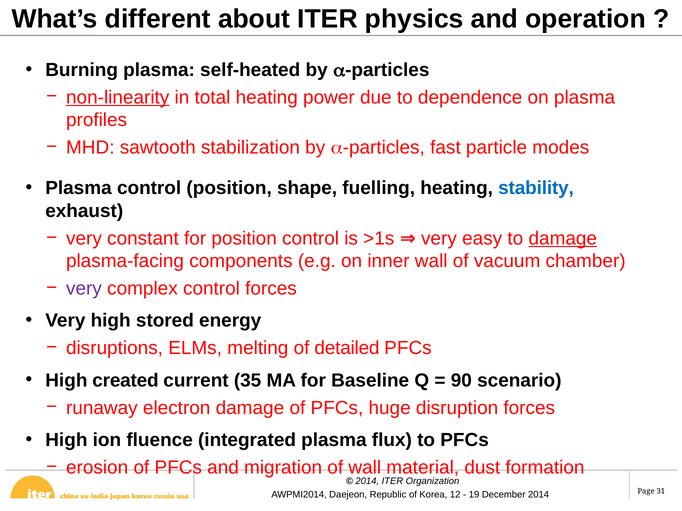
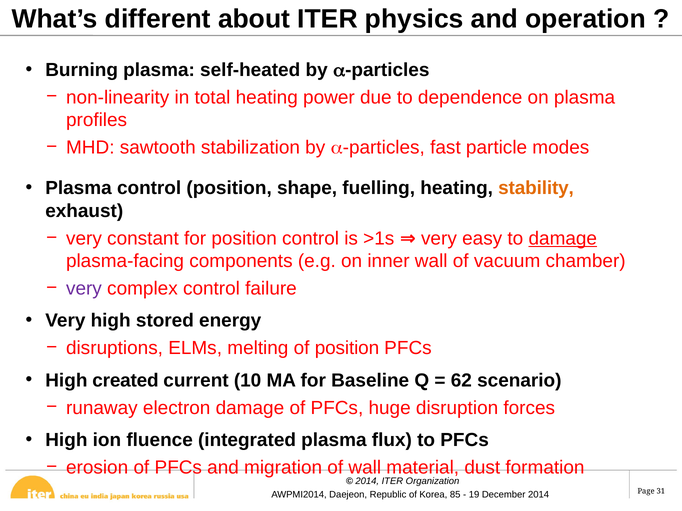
non-linearity underline: present -> none
stability colour: blue -> orange
control forces: forces -> failure
of detailed: detailed -> position
35: 35 -> 10
90: 90 -> 62
12: 12 -> 85
